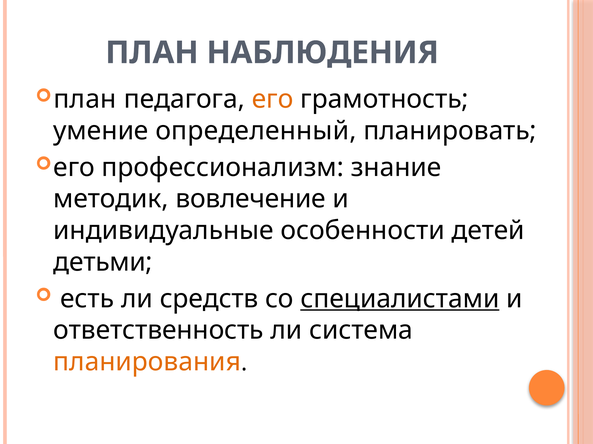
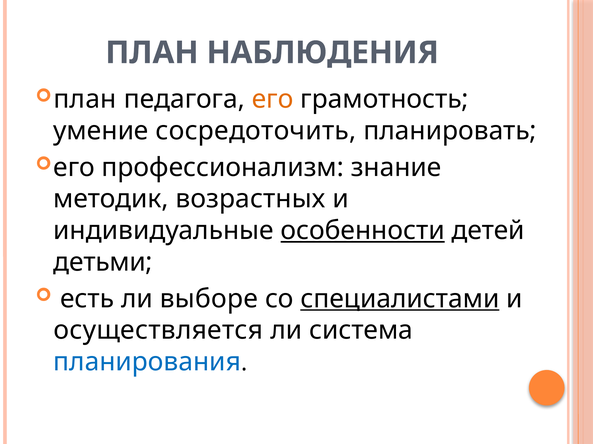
определенный: определенный -> сосредоточить
вовлечение: вовлечение -> возрастных
особенности underline: none -> present
средств: средств -> выборе
ответственность: ответственность -> осуществляется
планирования colour: orange -> blue
